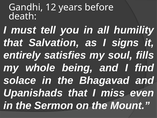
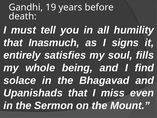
12: 12 -> 19
Salvation: Salvation -> Inasmuch
